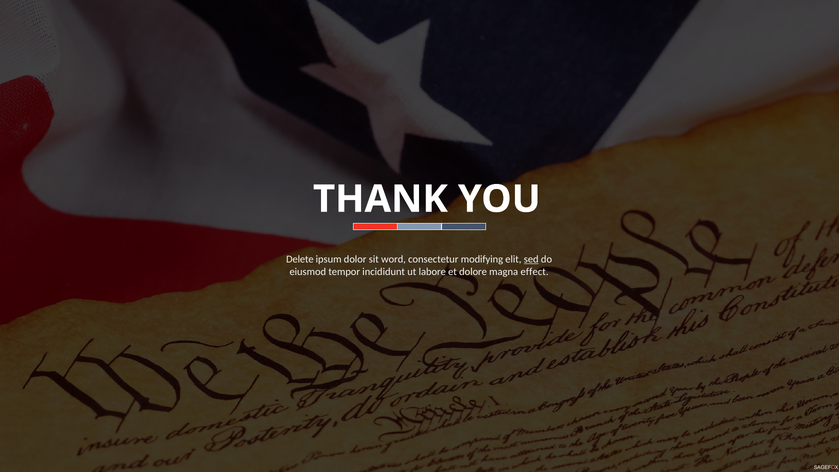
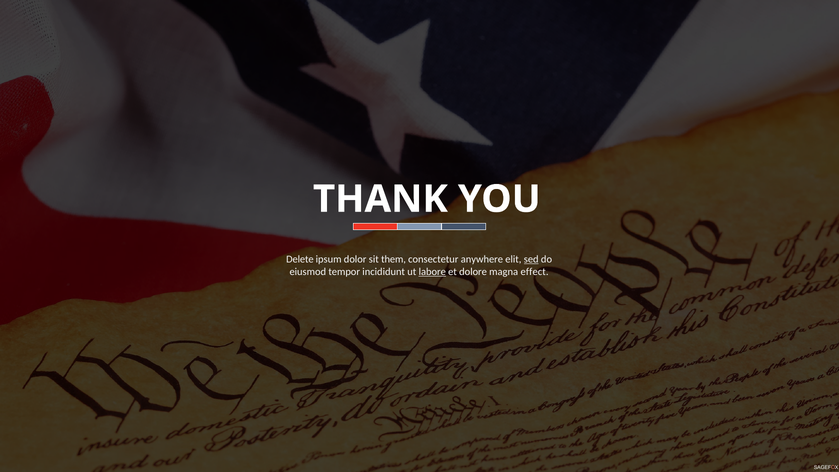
word: word -> them
modifying: modifying -> anywhere
labore underline: none -> present
